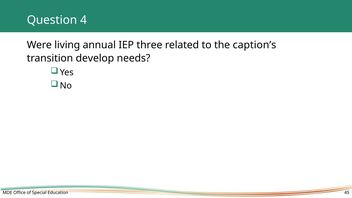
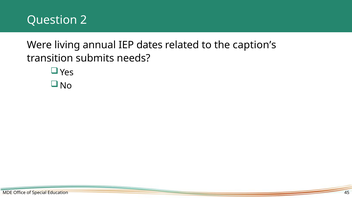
4: 4 -> 2
three: three -> dates
develop: develop -> submits
